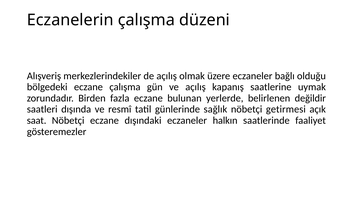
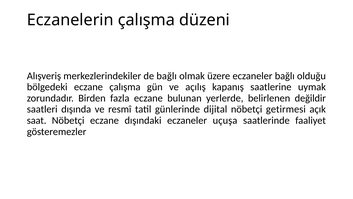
de açılış: açılış -> bağlı
sağlık: sağlık -> dijital
halkın: halkın -> uçuşa
